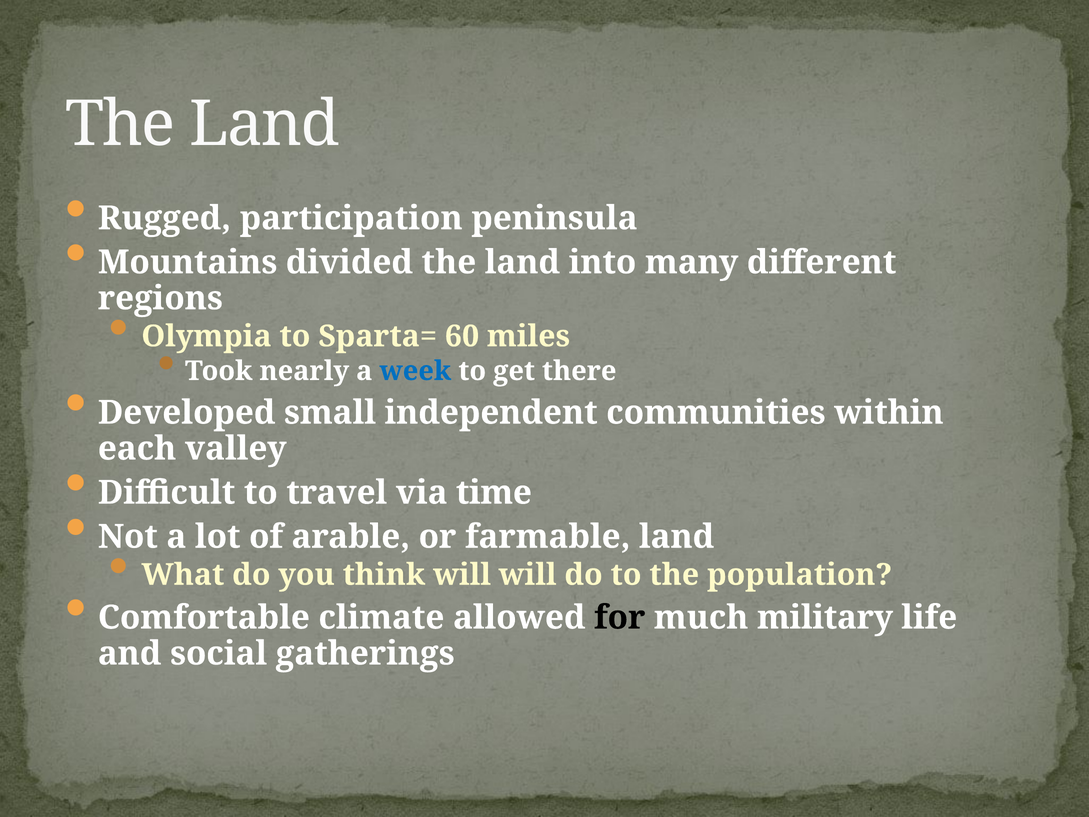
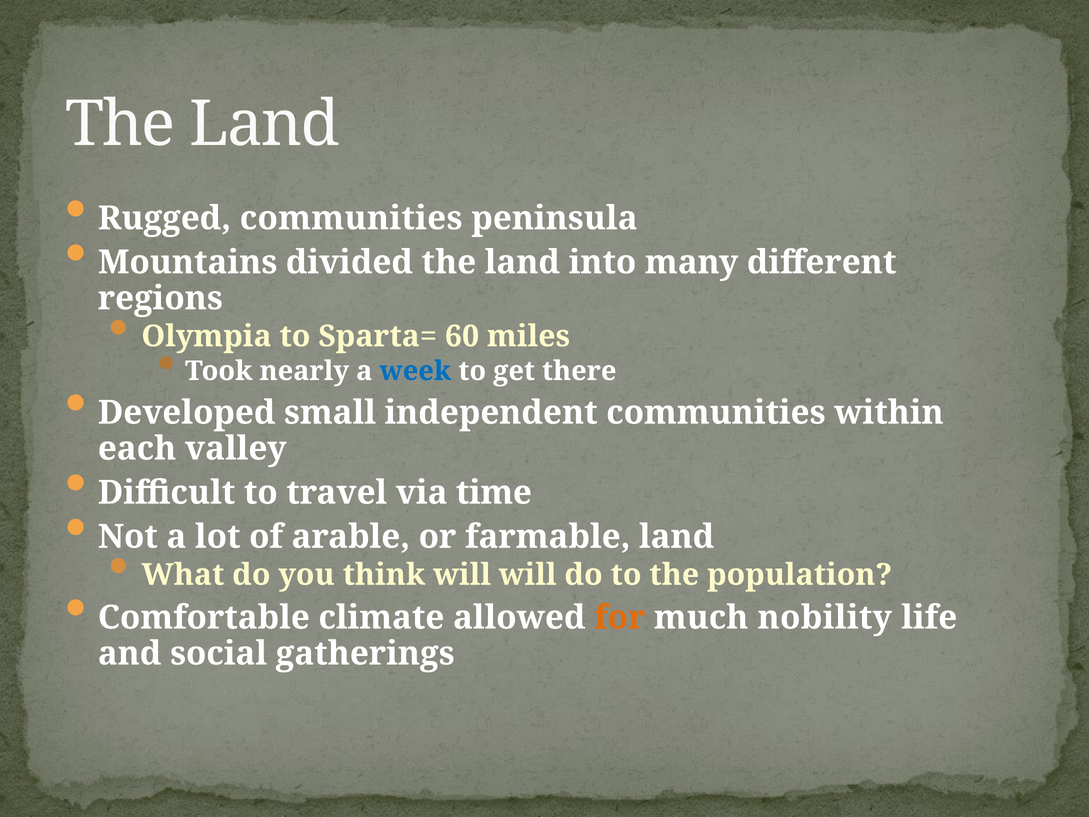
Rugged participation: participation -> communities
for colour: black -> orange
military: military -> nobility
